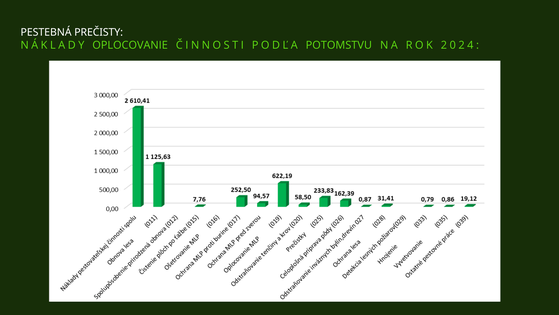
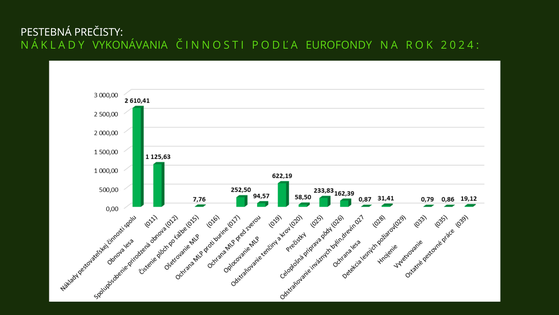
OPLOCOVANIE: OPLOCOVANIE -> VYKONÁVANIA
POTOMSTVU: POTOMSTVU -> EUROFONDY
